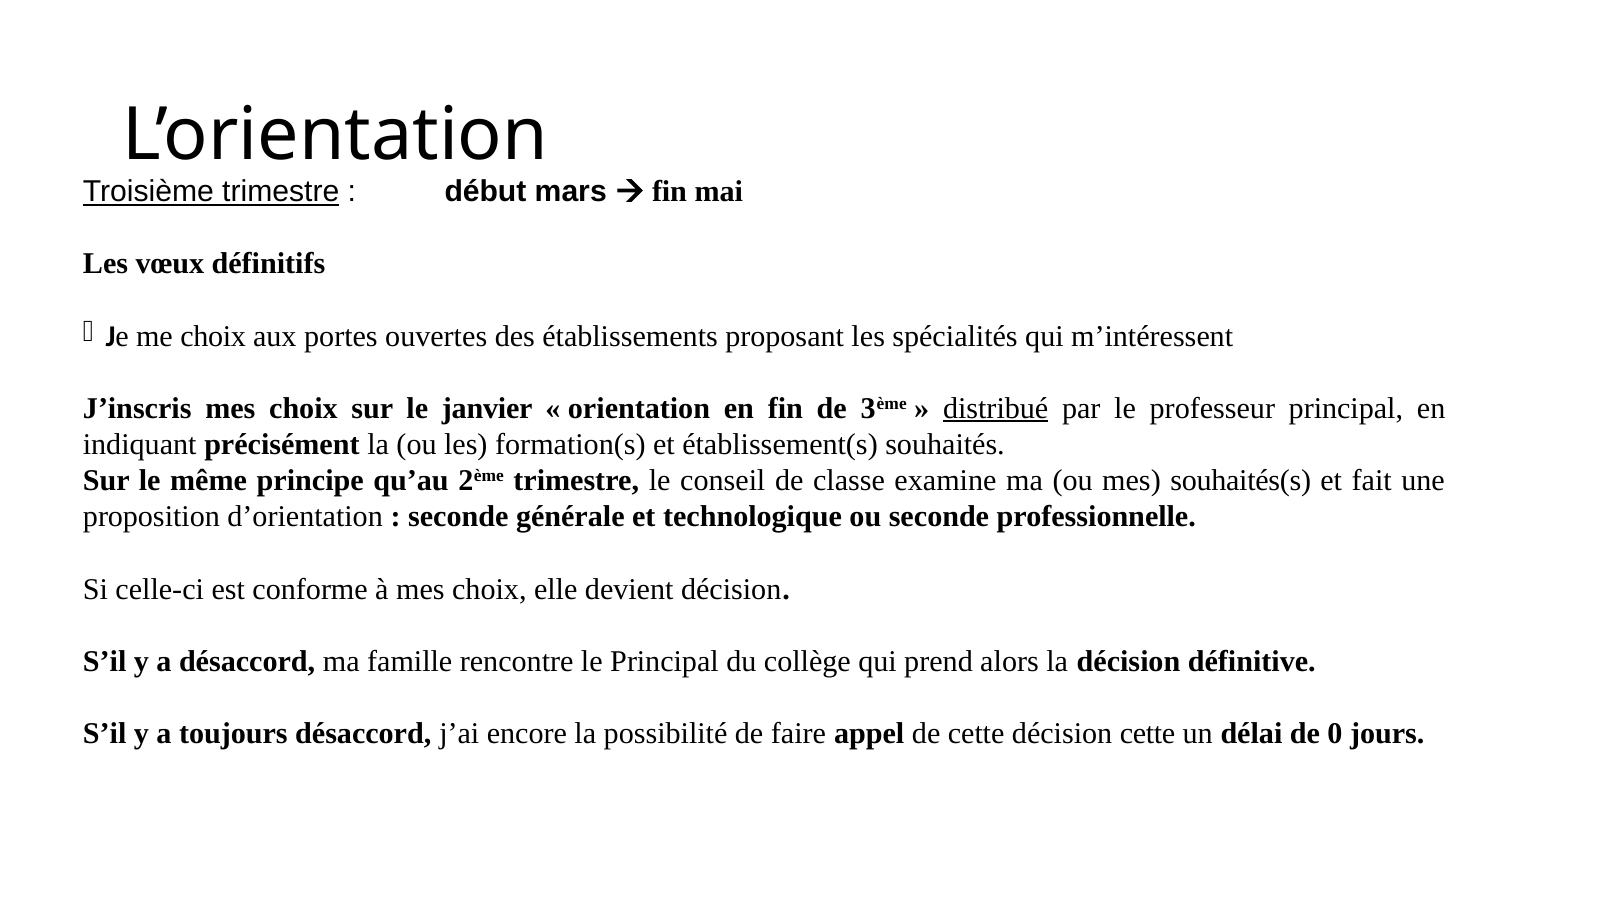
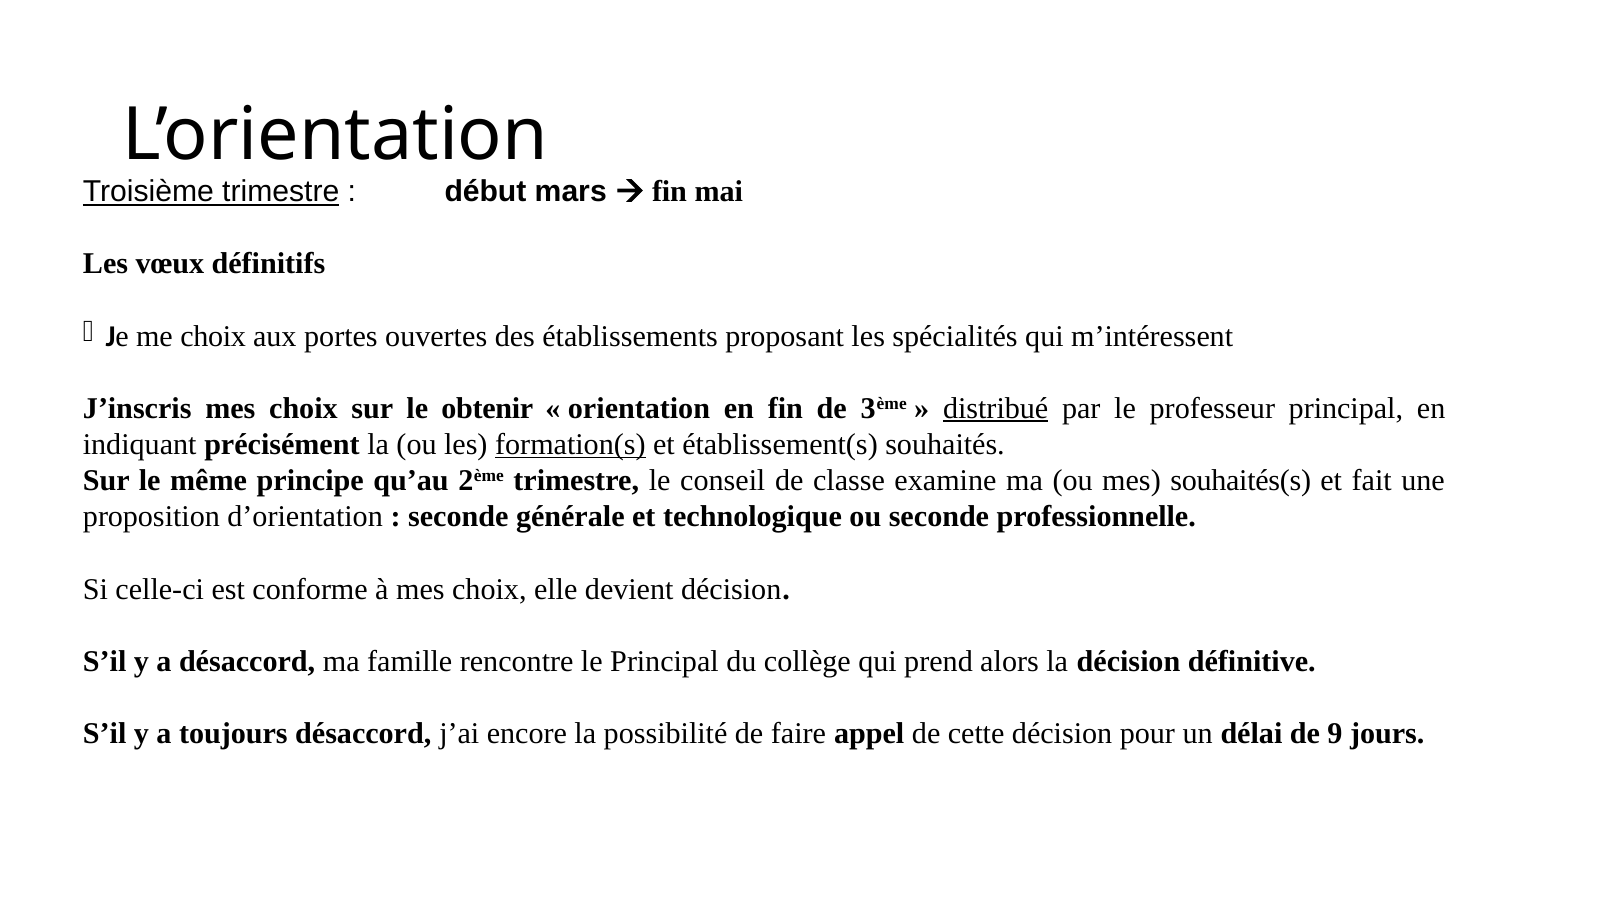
janvier: janvier -> obtenir
formation(s underline: none -> present
décision cette: cette -> pour
0: 0 -> 9
